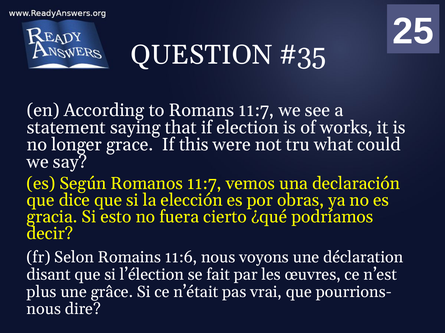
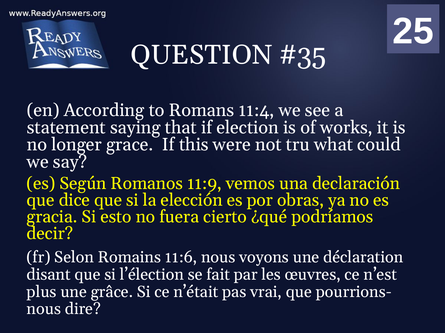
Romans 11:7: 11:7 -> 11:4
Romanos 11:7: 11:7 -> 11:9
